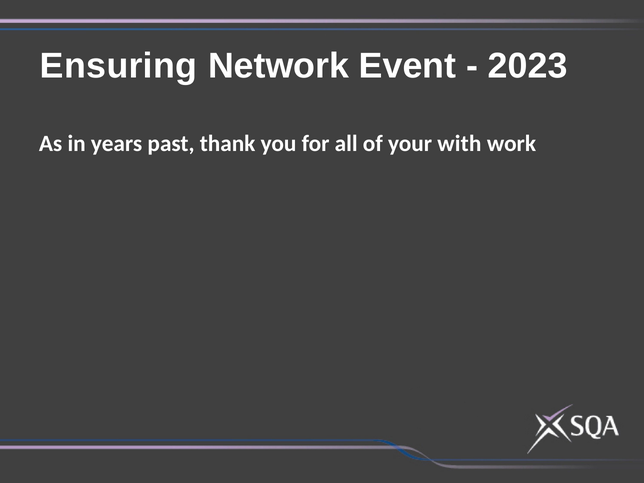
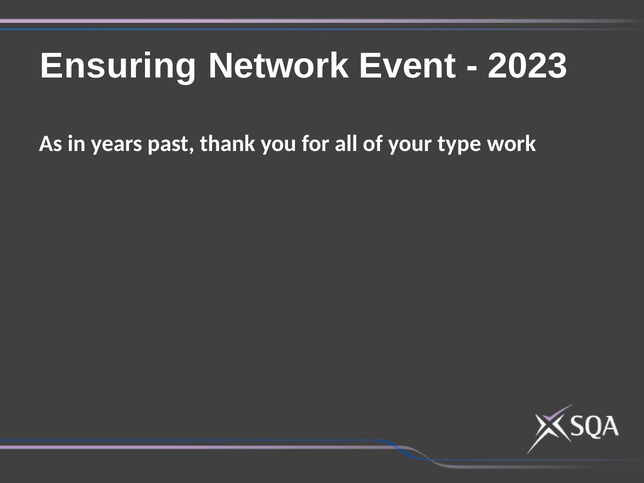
with: with -> type
